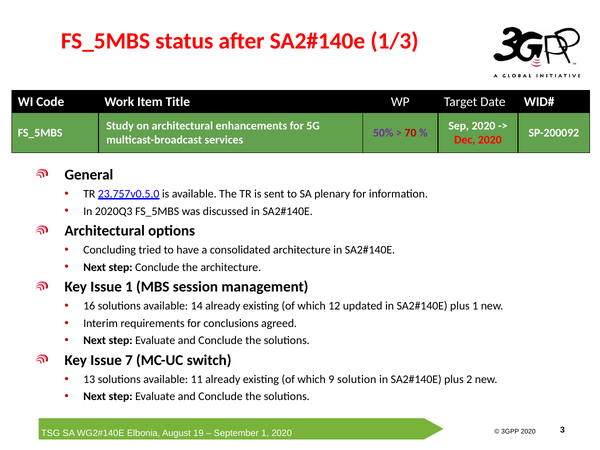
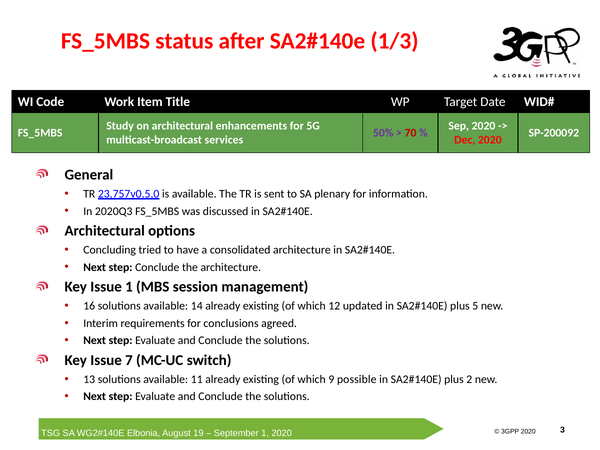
plus 1: 1 -> 5
solution: solution -> possible
